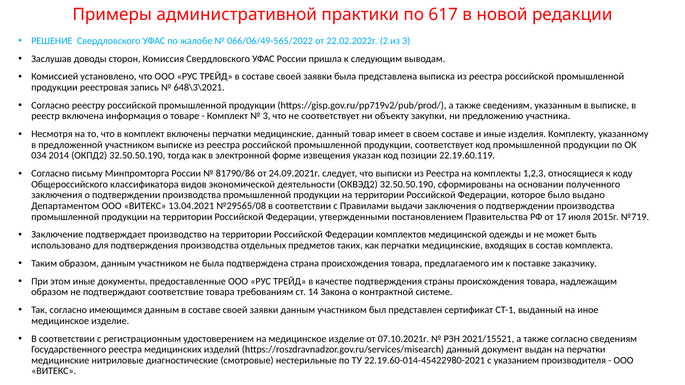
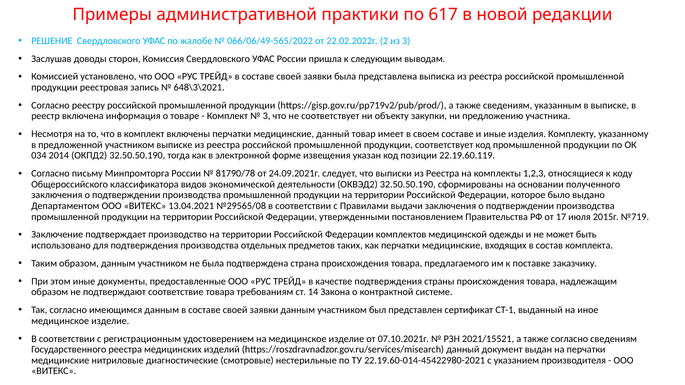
81790/86: 81790/86 -> 81790/78
